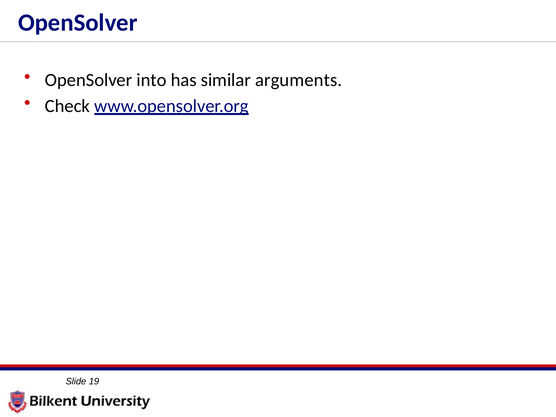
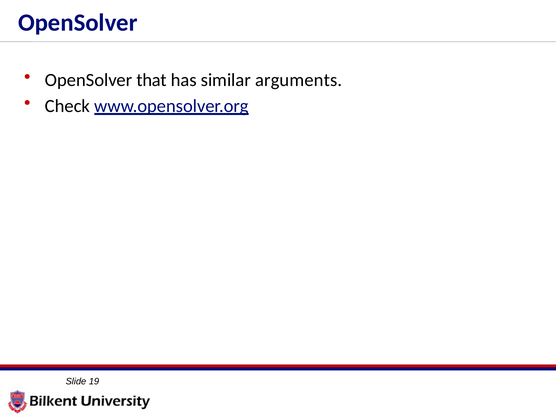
into: into -> that
